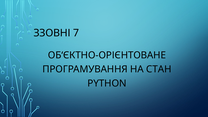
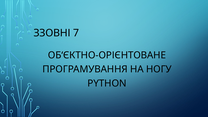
СТАН: СТАН -> НОГУ
